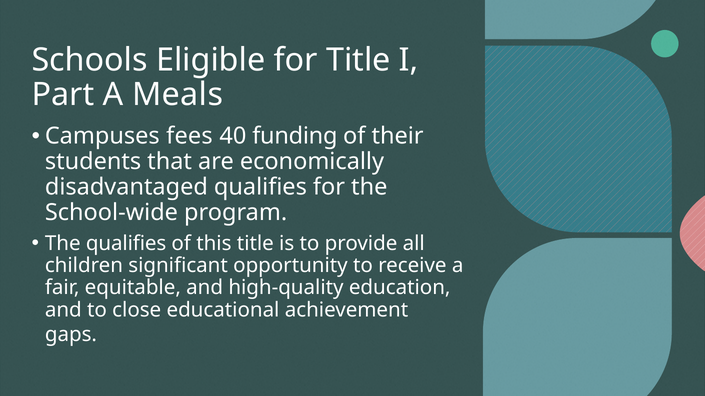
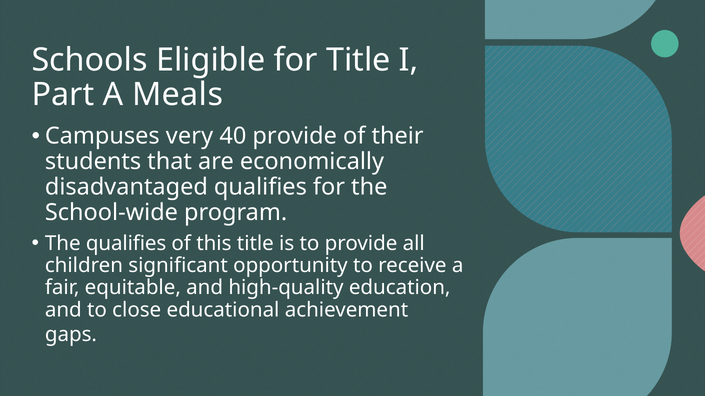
fees: fees -> very
40 funding: funding -> provide
